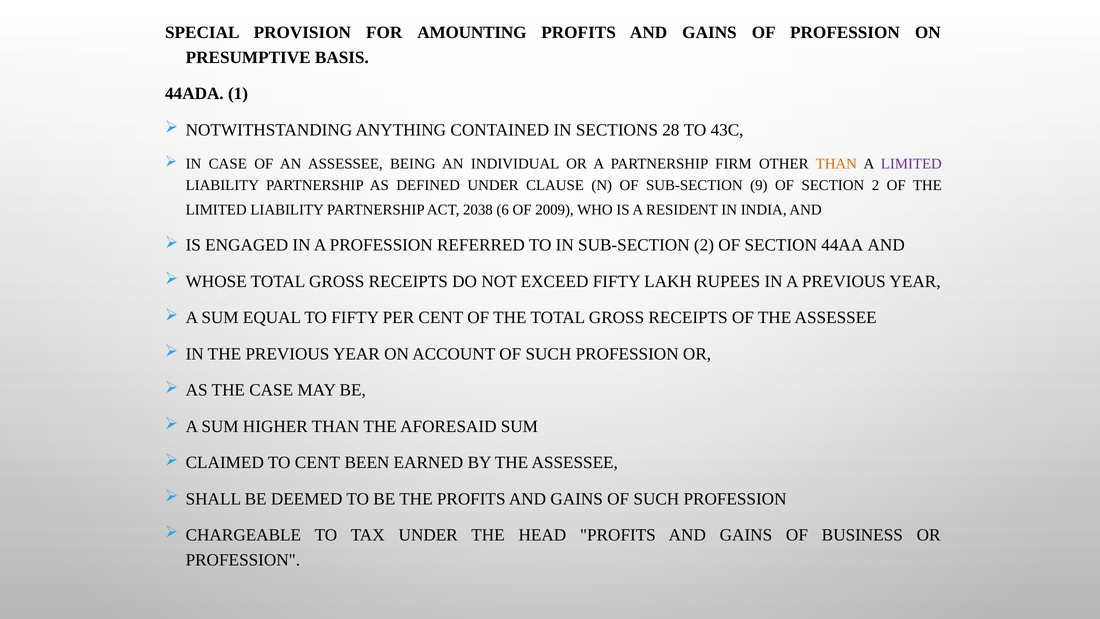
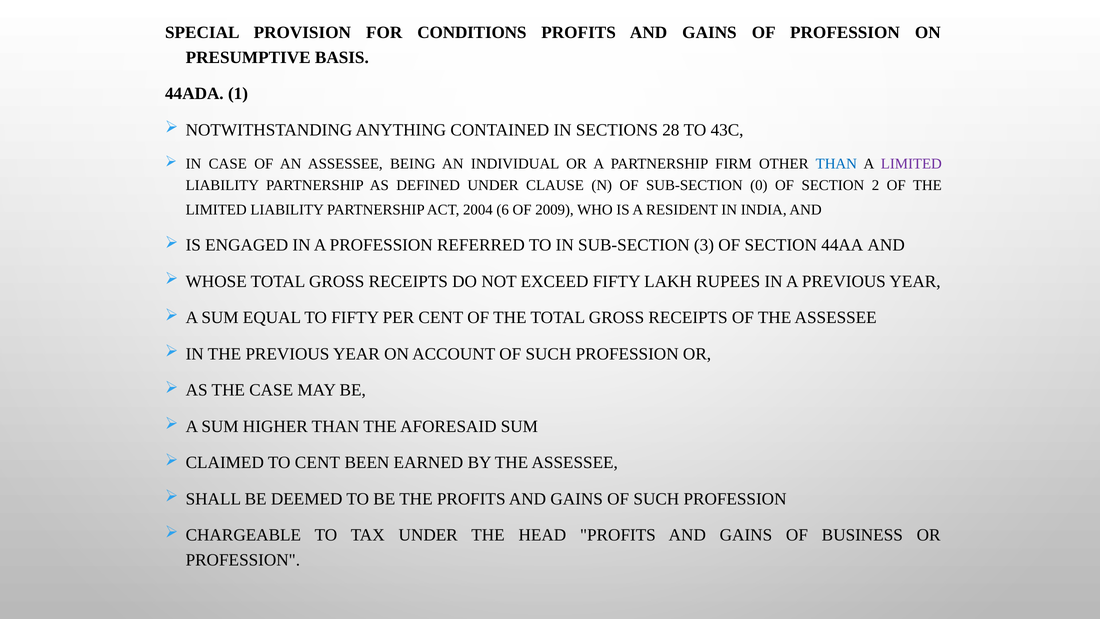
AMOUNTING: AMOUNTING -> CONDITIONS
THAN at (836, 164) colour: orange -> blue
9: 9 -> 0
2038: 2038 -> 2004
SUB-SECTION 2: 2 -> 3
